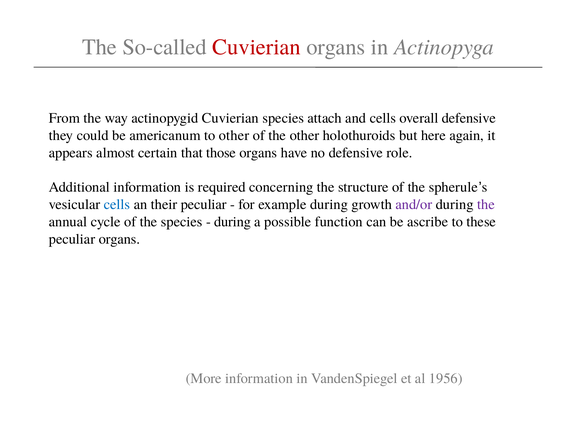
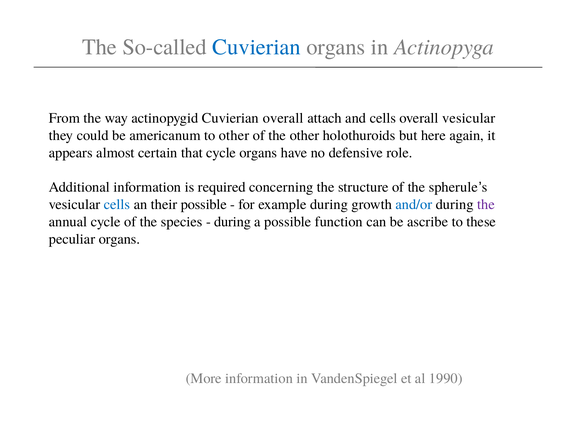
Cuvierian at (257, 47) colour: red -> blue
Cuvierian species: species -> overall
overall defensive: defensive -> vesicular
that those: those -> cycle
their peculiar: peculiar -> possible
and/or colour: purple -> blue
1956: 1956 -> 1990
